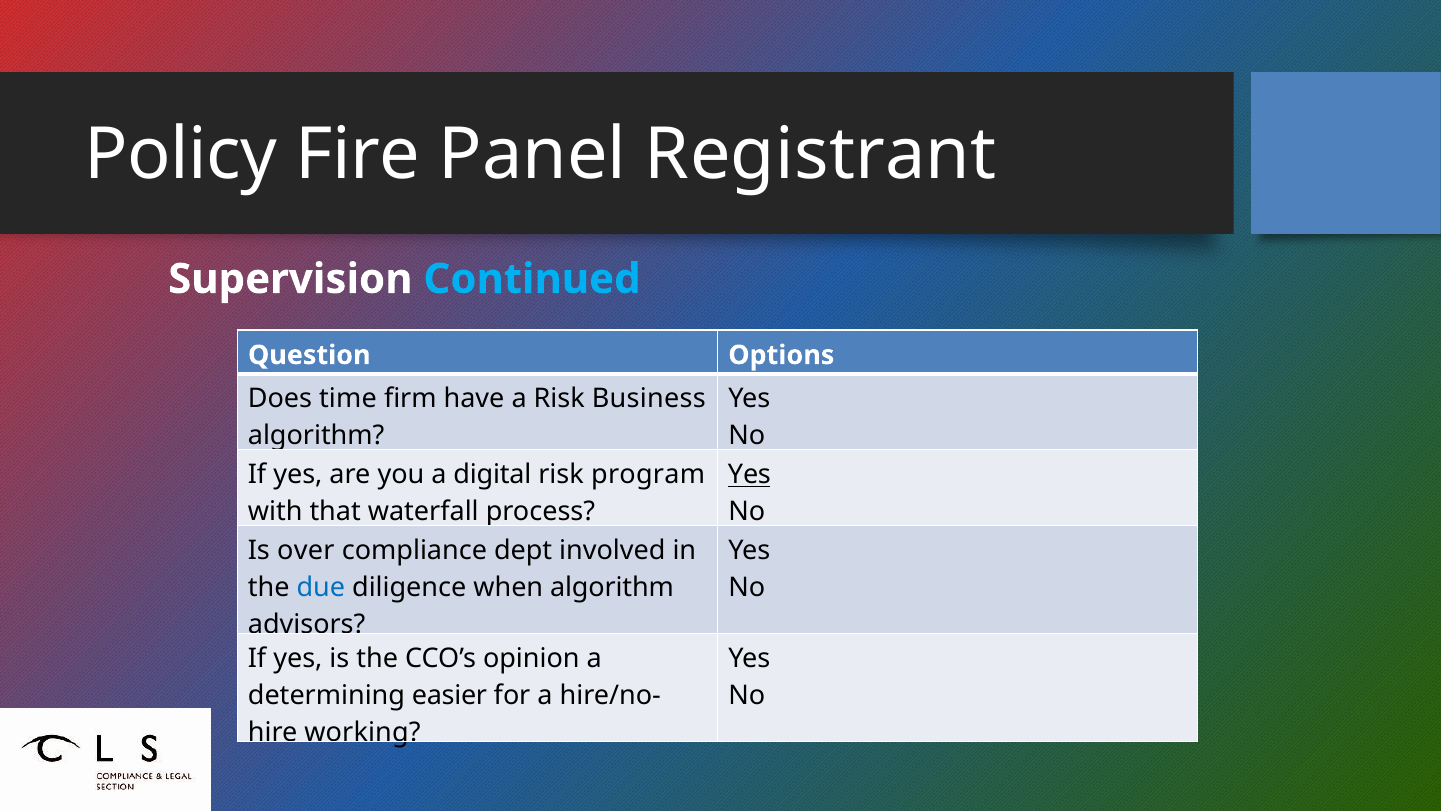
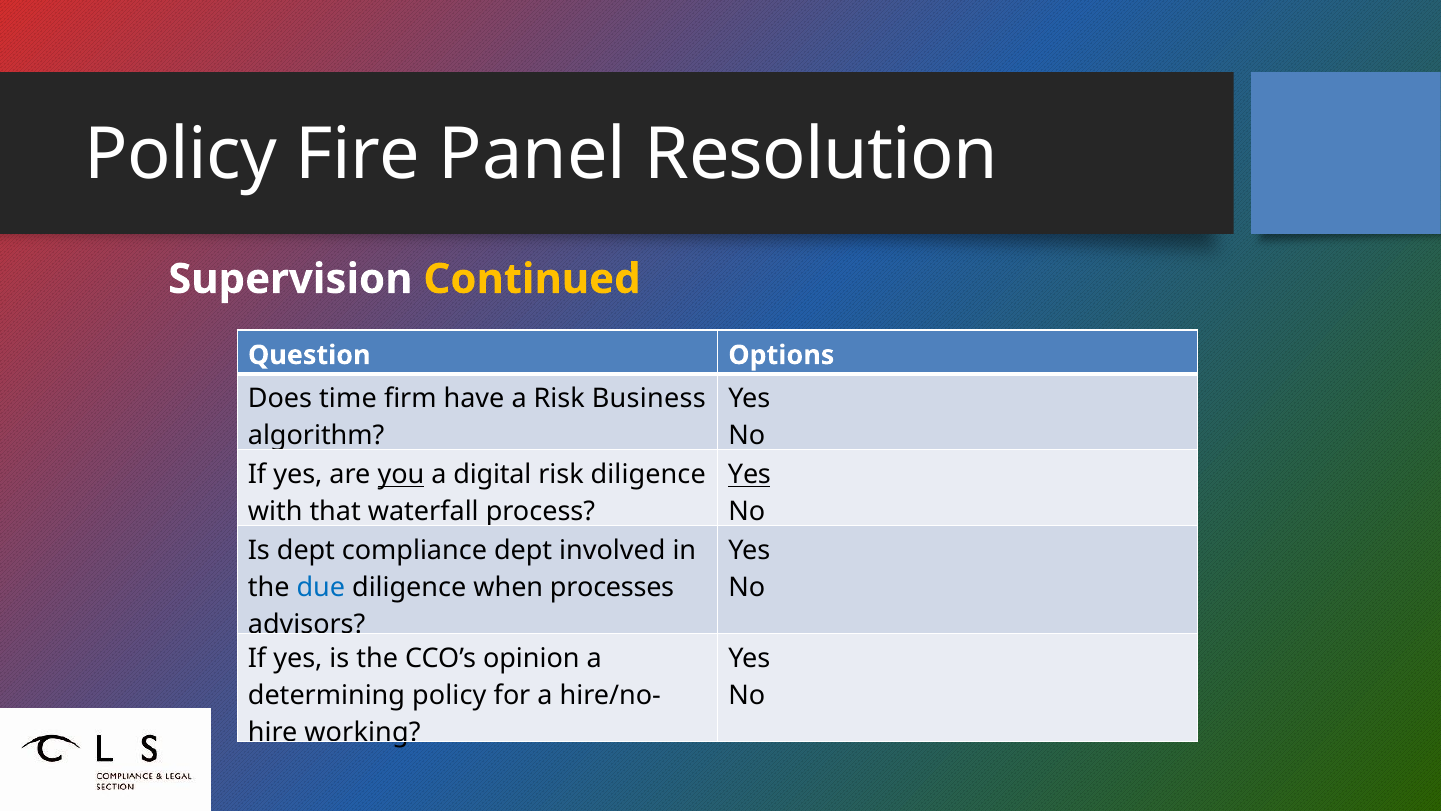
Registrant: Registrant -> Resolution
Continued colour: light blue -> yellow
you underline: none -> present
risk program: program -> diligence
Is over: over -> dept
when algorithm: algorithm -> processes
determining easier: easier -> policy
